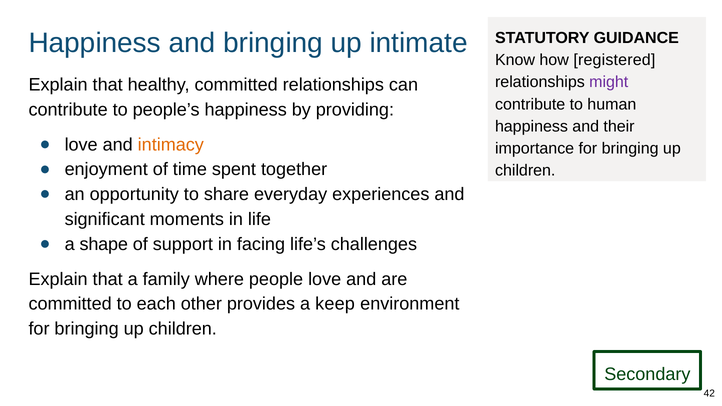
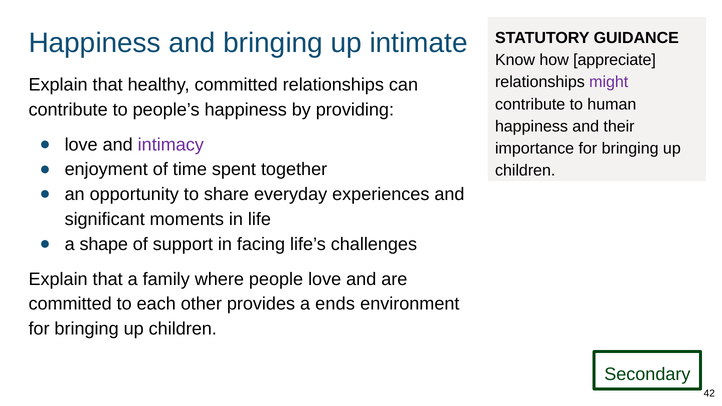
registered: registered -> appreciate
intimacy colour: orange -> purple
keep: keep -> ends
